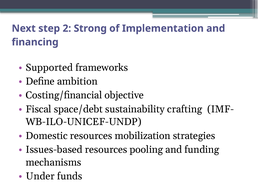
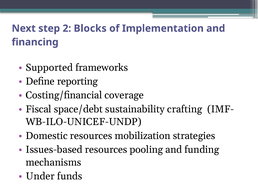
Strong: Strong -> Blocks
ambition: ambition -> reporting
objective: objective -> coverage
